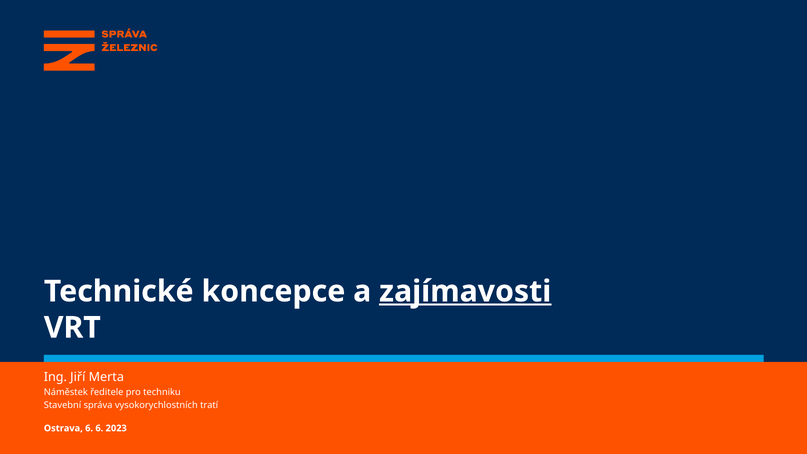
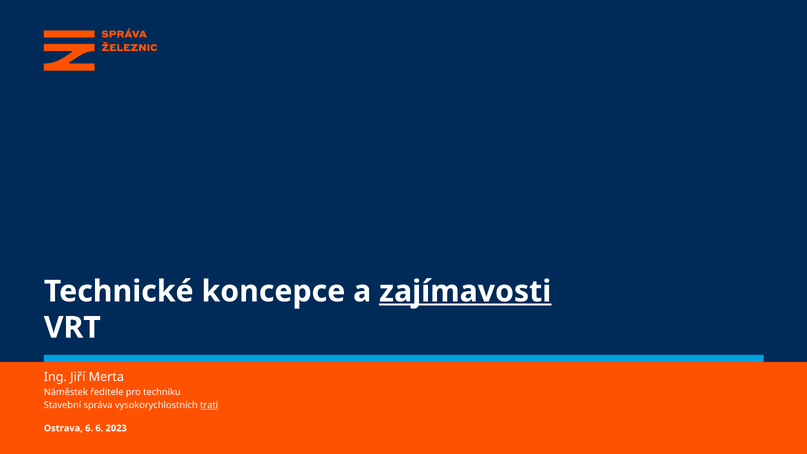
tratí underline: none -> present
